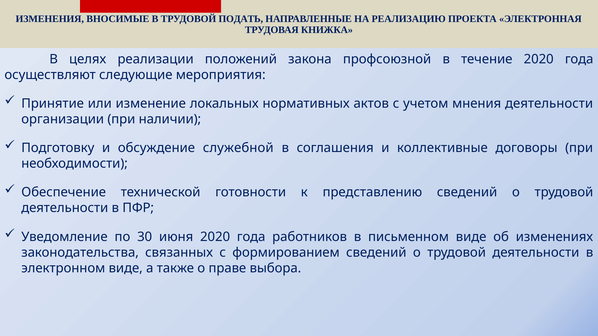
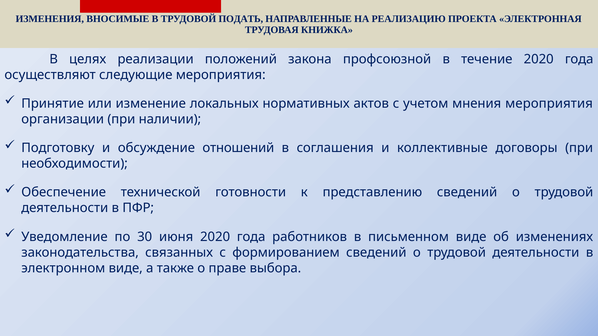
мнения деятельности: деятельности -> мероприятия
служебной: служебной -> отношений
